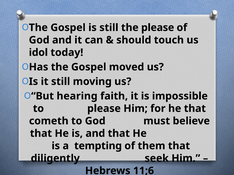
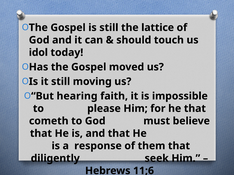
the please: please -> lattice
tempting: tempting -> response
